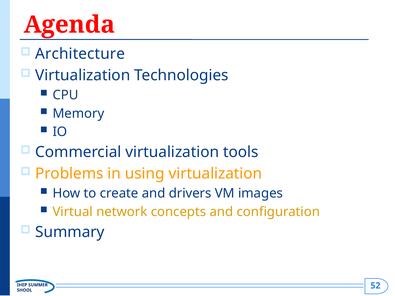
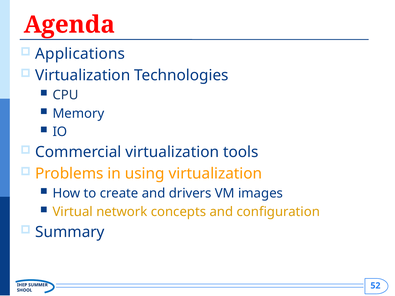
Architecture: Architecture -> Applications
